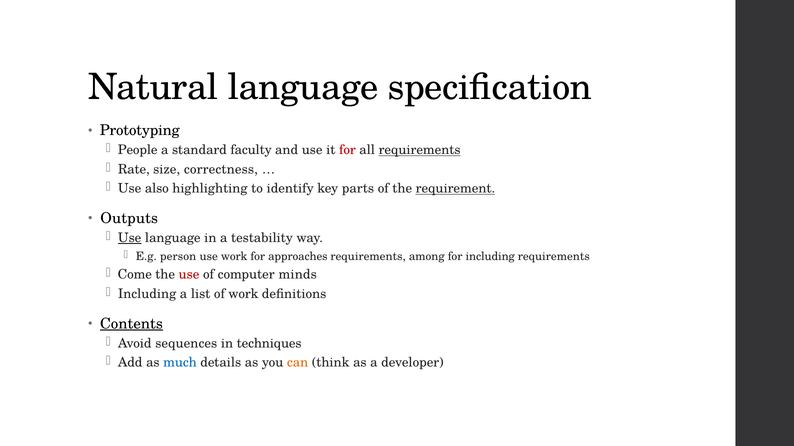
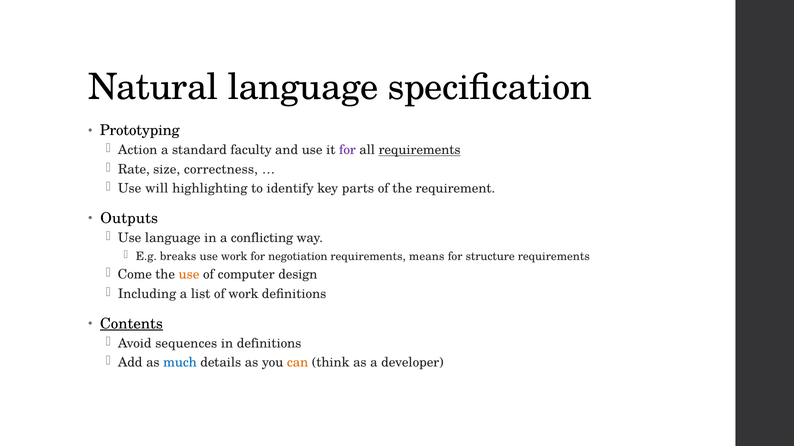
People: People -> Action
for at (347, 150) colour: red -> purple
also: also -> will
requirement underline: present -> none
Use at (130, 238) underline: present -> none
testability: testability -> conflicting
person: person -> breaks
approaches: approaches -> negotiation
among: among -> means
for including: including -> structure
use at (189, 275) colour: red -> orange
minds: minds -> design
in techniques: techniques -> definitions
